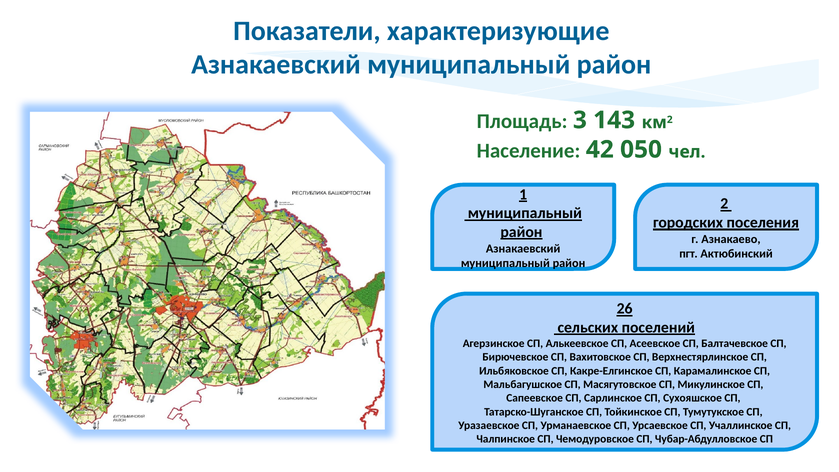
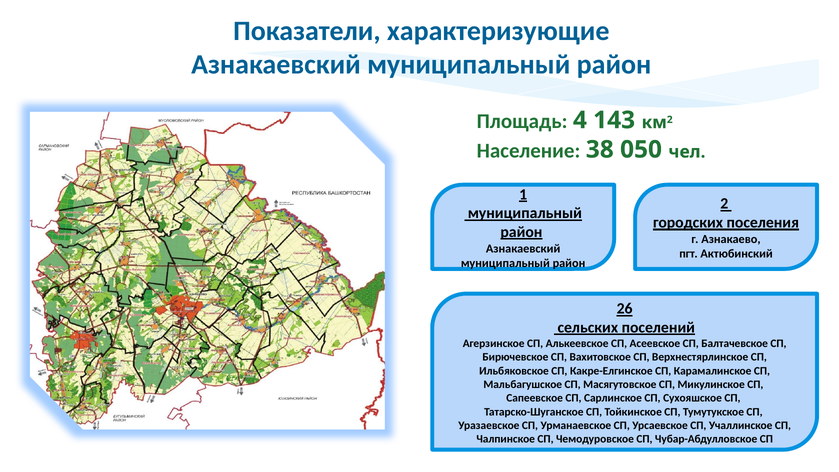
3: 3 -> 4
42: 42 -> 38
